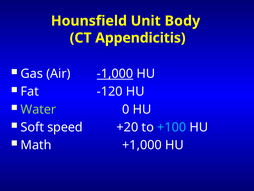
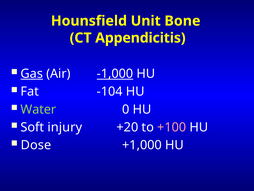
Body: Body -> Bone
Gas underline: none -> present
-120: -120 -> -104
speed: speed -> injury
+100 colour: light blue -> pink
Math: Math -> Dose
